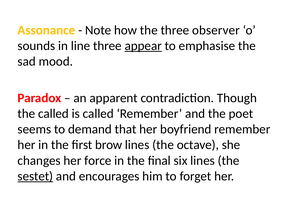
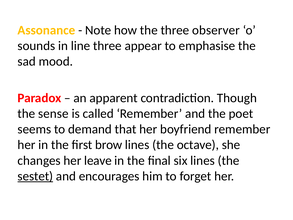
appear underline: present -> none
the called: called -> sense
force: force -> leave
